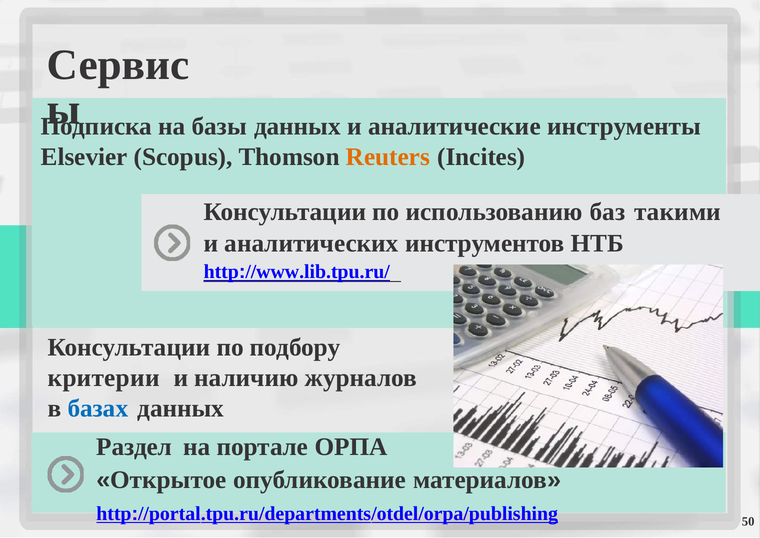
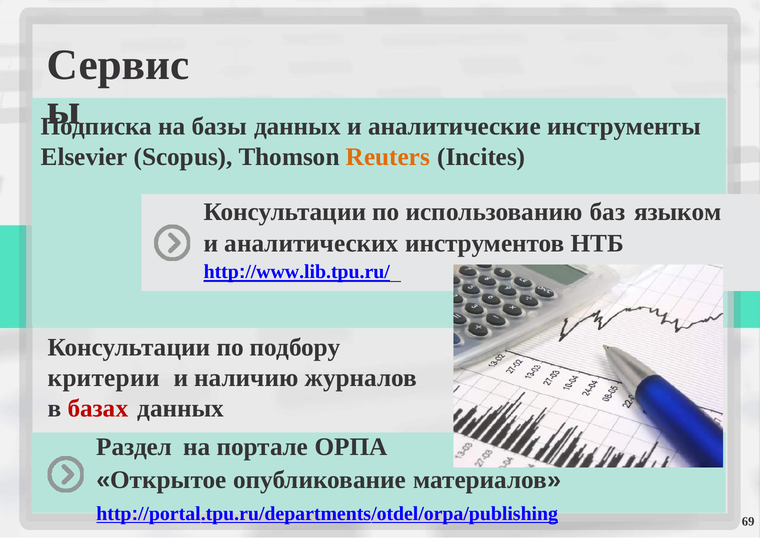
такими: такими -> языком
базах colour: blue -> red
50: 50 -> 69
